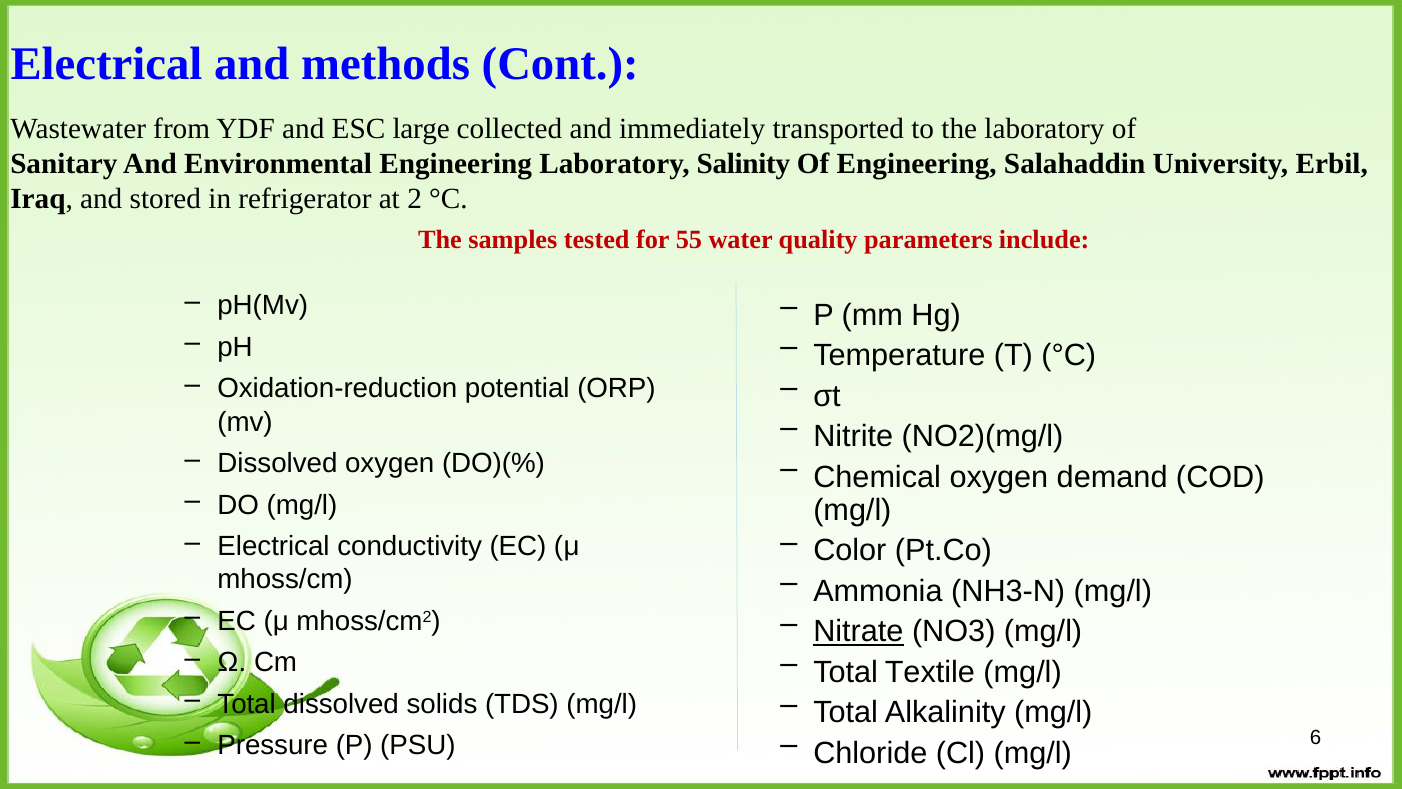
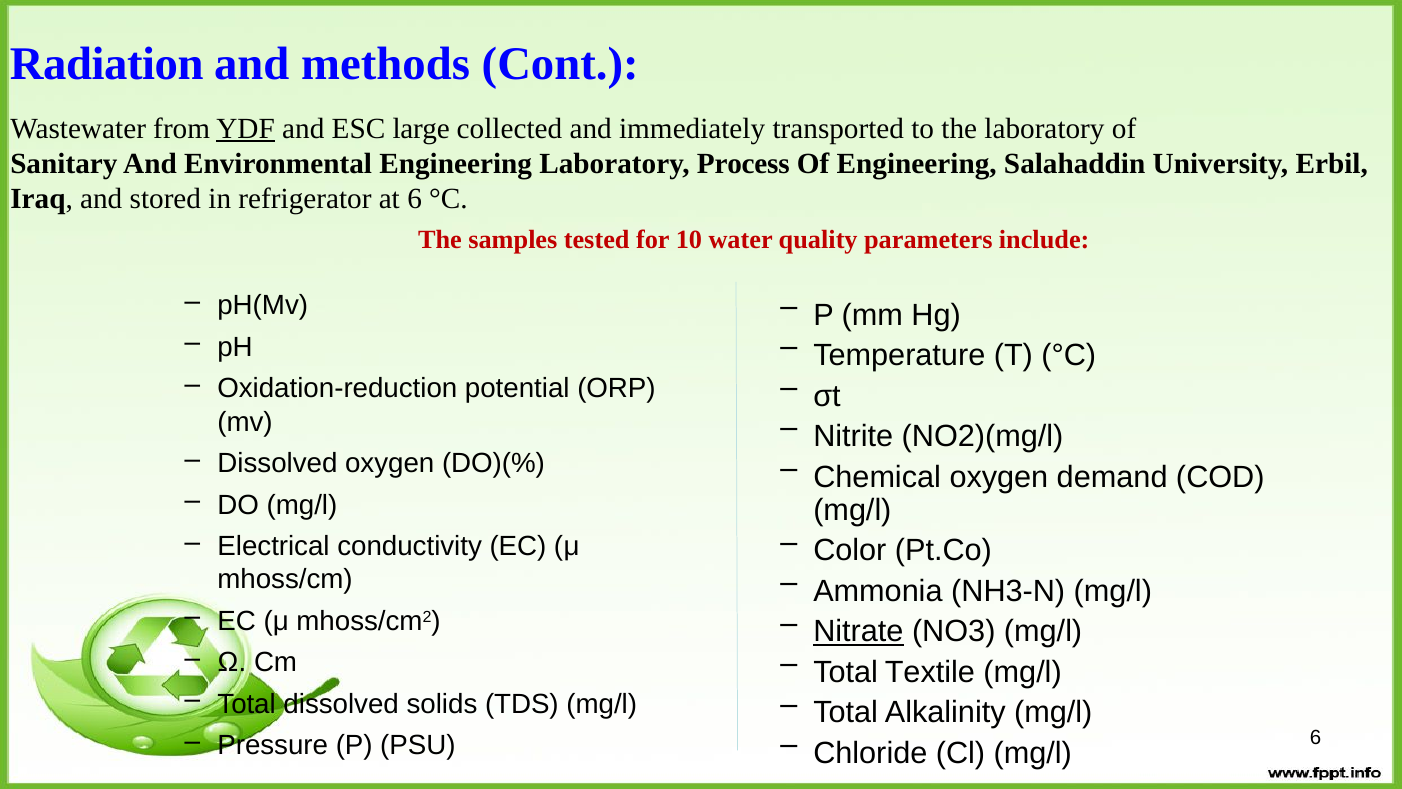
Electrical at (106, 64): Electrical -> Radiation
YDF underline: none -> present
Salinity: Salinity -> Process
at 2: 2 -> 6
55: 55 -> 10
